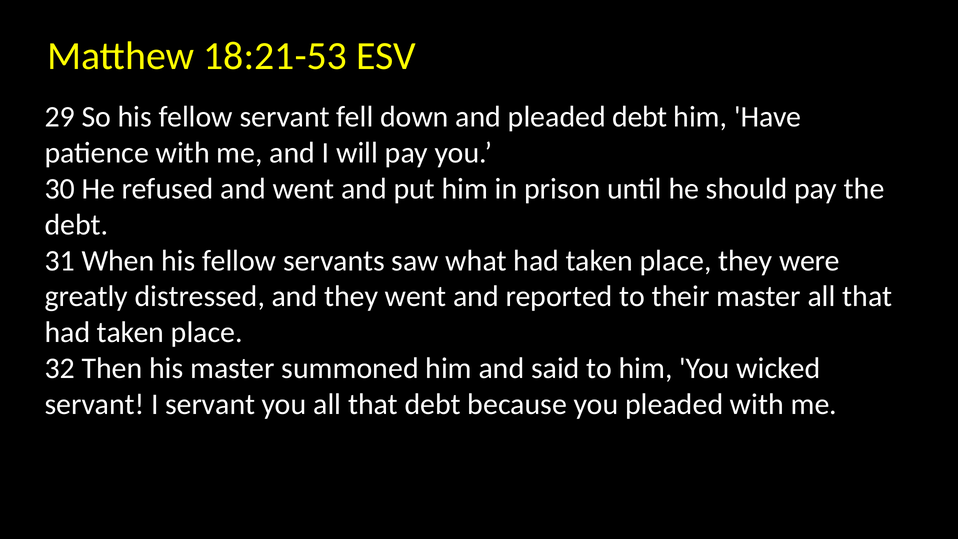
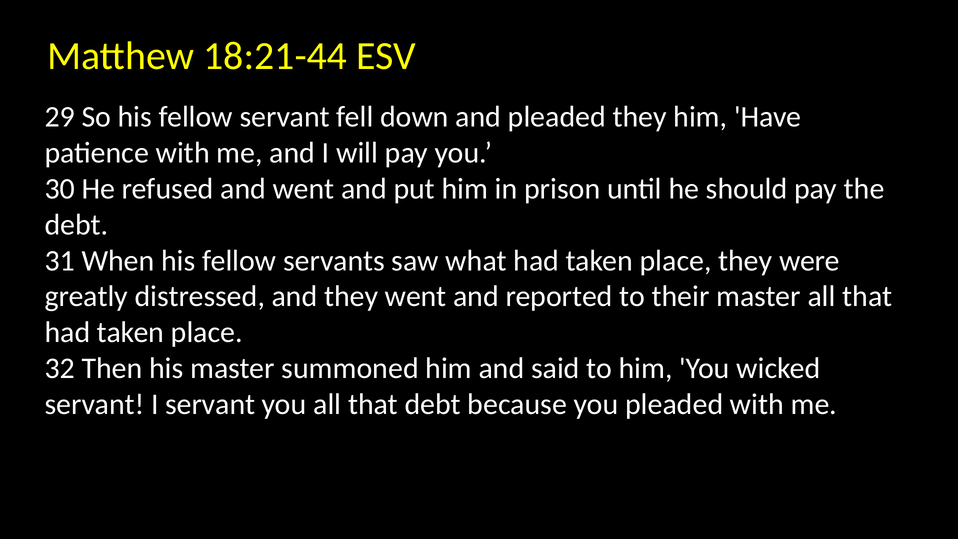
18:21-53: 18:21-53 -> 18:21-44
pleaded debt: debt -> they
